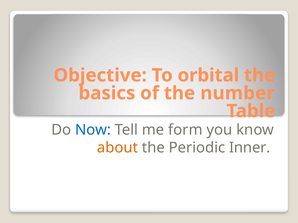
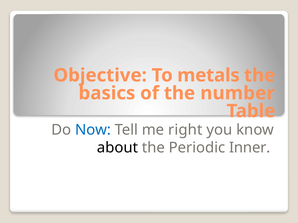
orbital: orbital -> metals
form: form -> right
about colour: orange -> black
